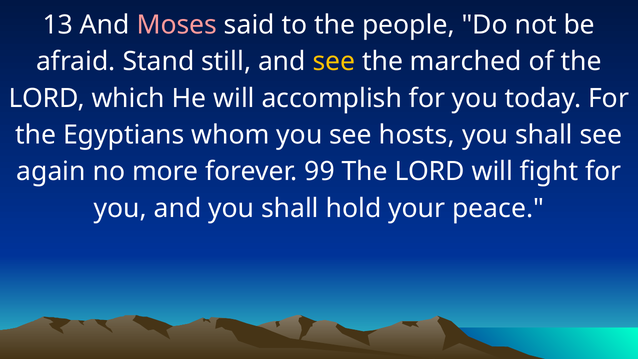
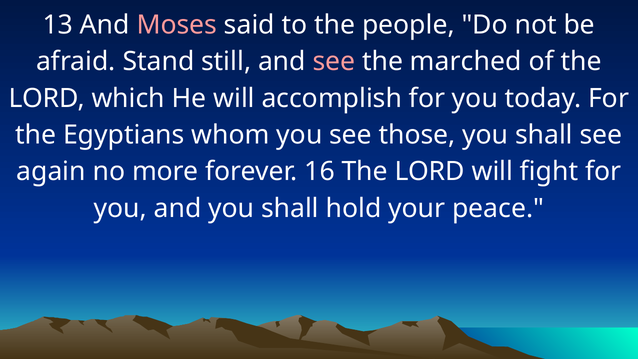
see at (334, 62) colour: yellow -> pink
hosts: hosts -> those
99: 99 -> 16
